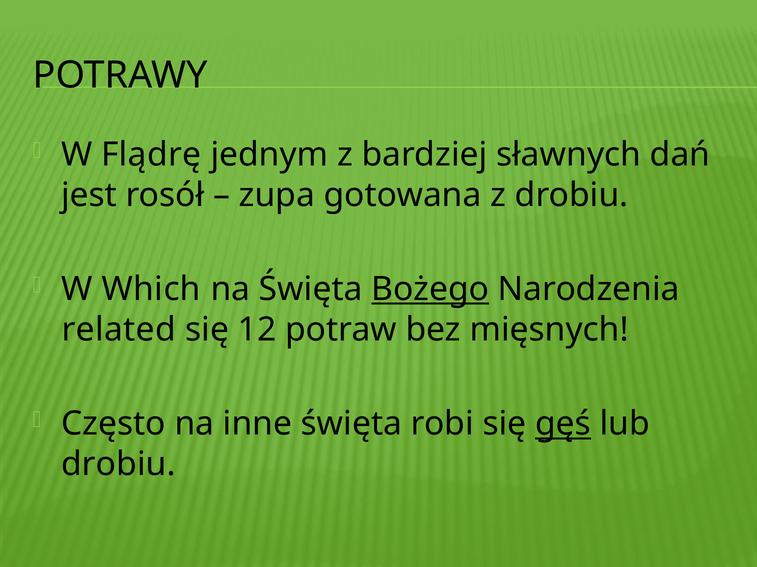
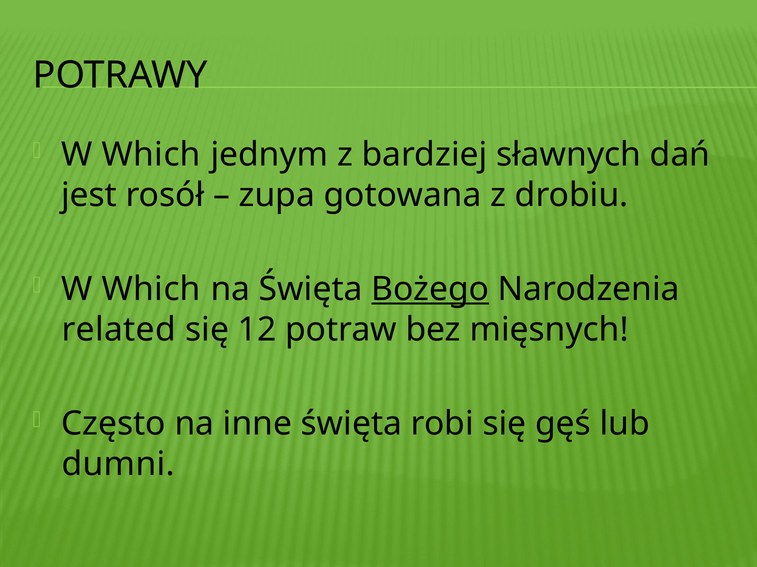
Flądrę at (151, 155): Flądrę -> Which
gęś underline: present -> none
drobiu at (118, 465): drobiu -> dumni
